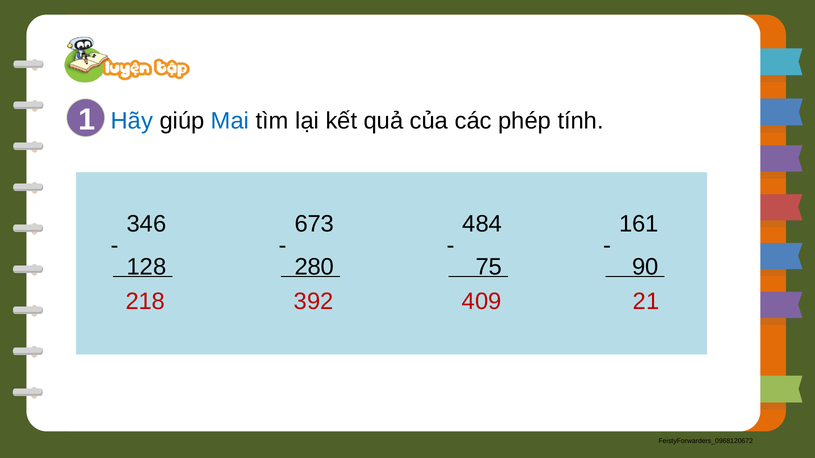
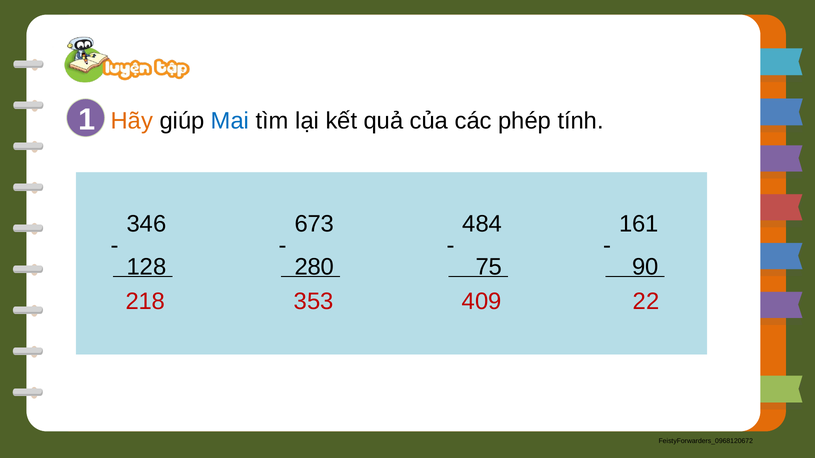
Hãy colour: blue -> orange
392: 392 -> 353
21: 21 -> 22
